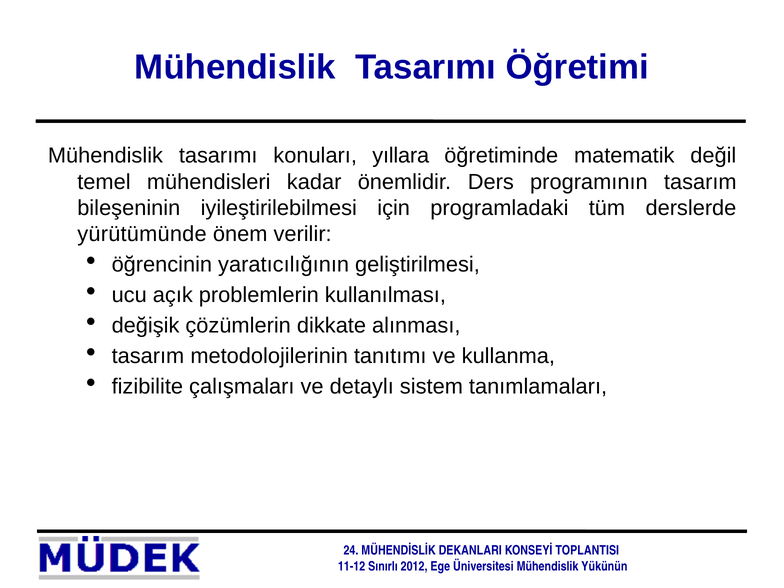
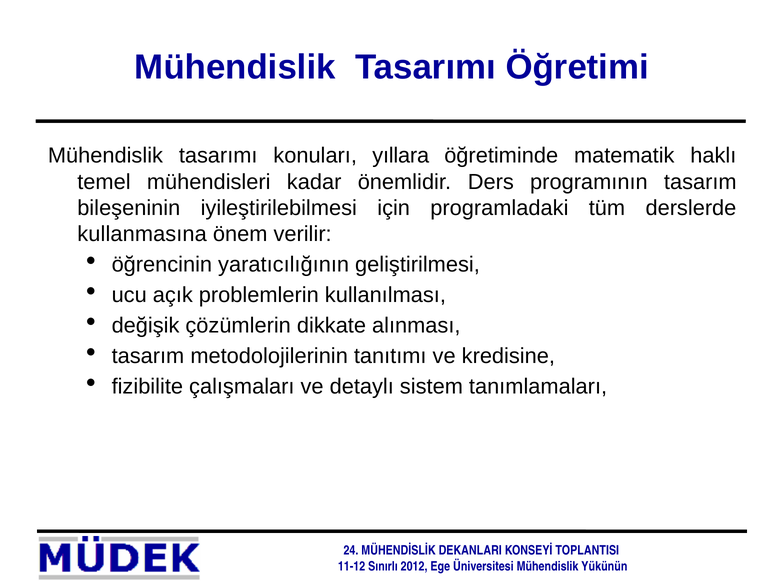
değil: değil -> haklı
yürütümünde: yürütümünde -> kullanmasına
kullanma: kullanma -> kredisine
